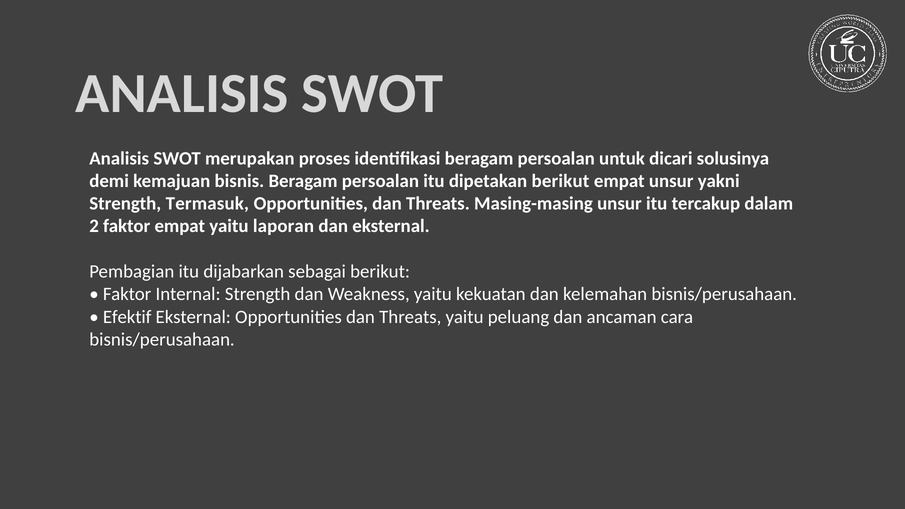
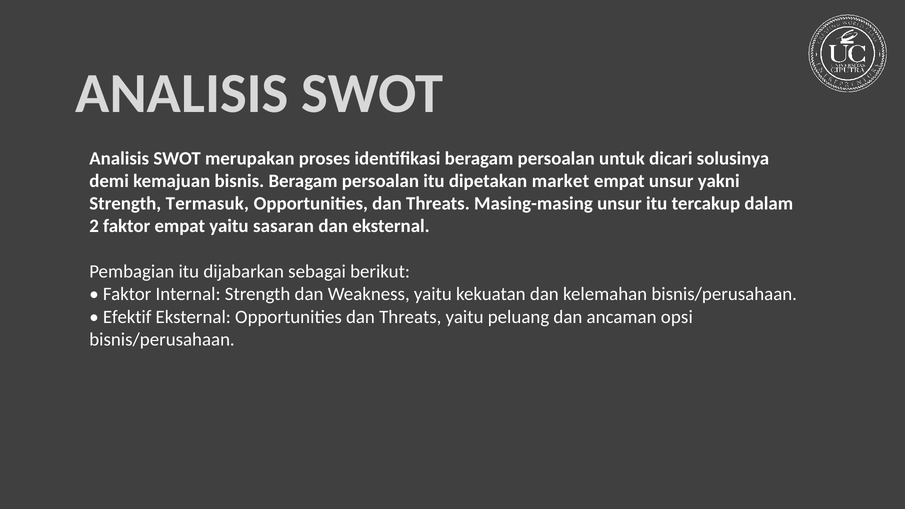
dipetakan berikut: berikut -> market
laporan: laporan -> sasaran
cara: cara -> opsi
